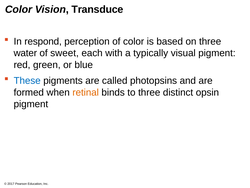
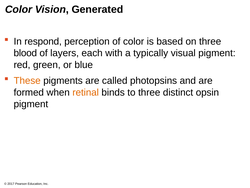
Transduce: Transduce -> Generated
water: water -> blood
sweet: sweet -> layers
These colour: blue -> orange
